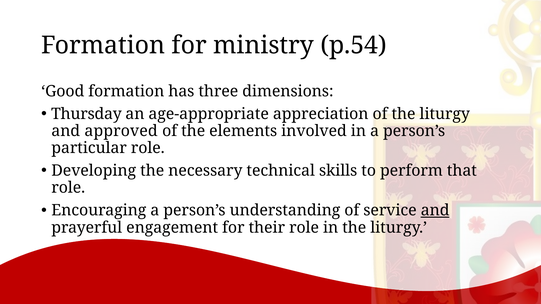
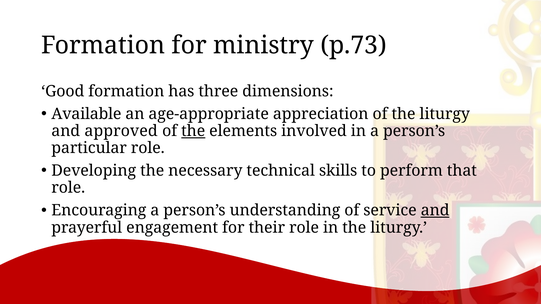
p.54: p.54 -> p.73
Thursday: Thursday -> Available
the at (193, 131) underline: none -> present
